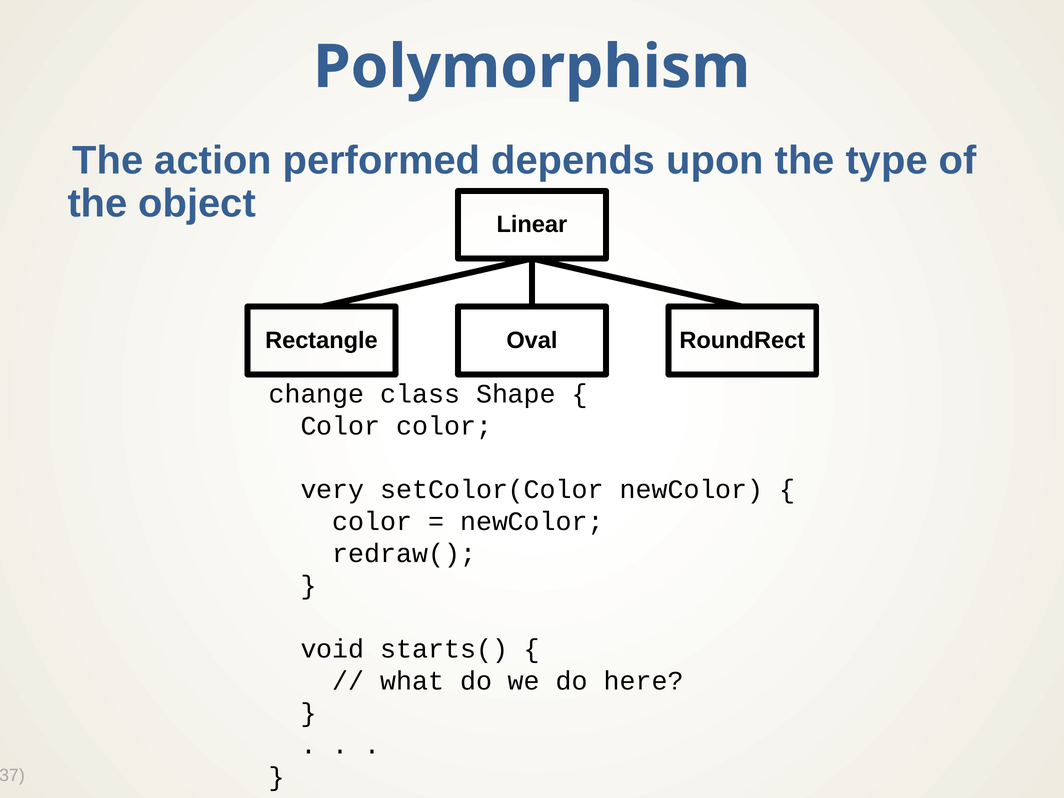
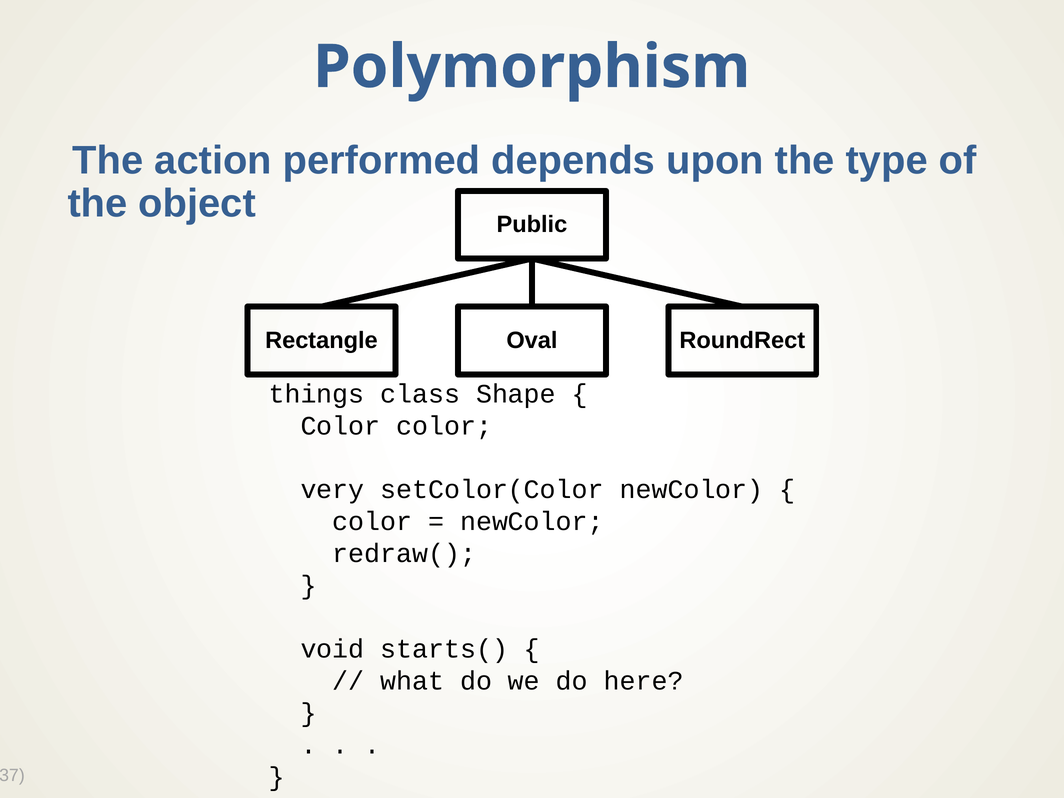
Linear: Linear -> Public
change: change -> things
